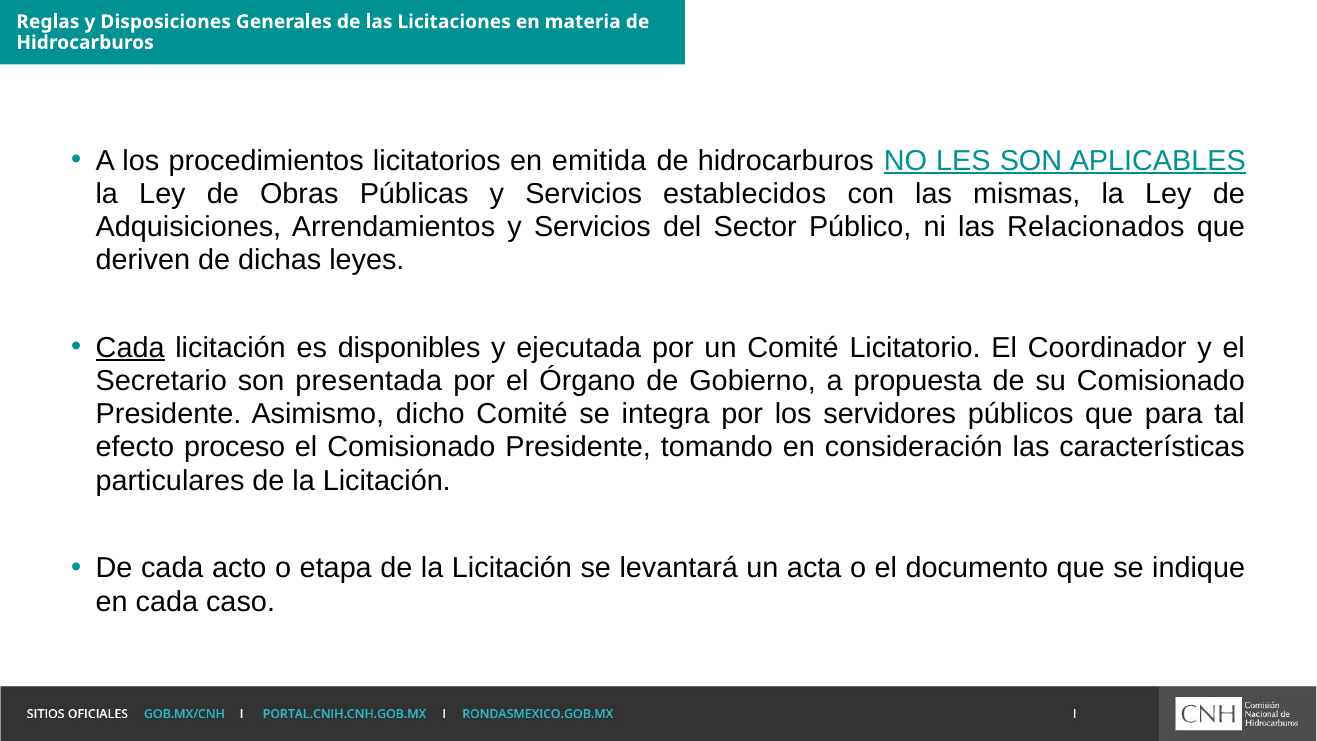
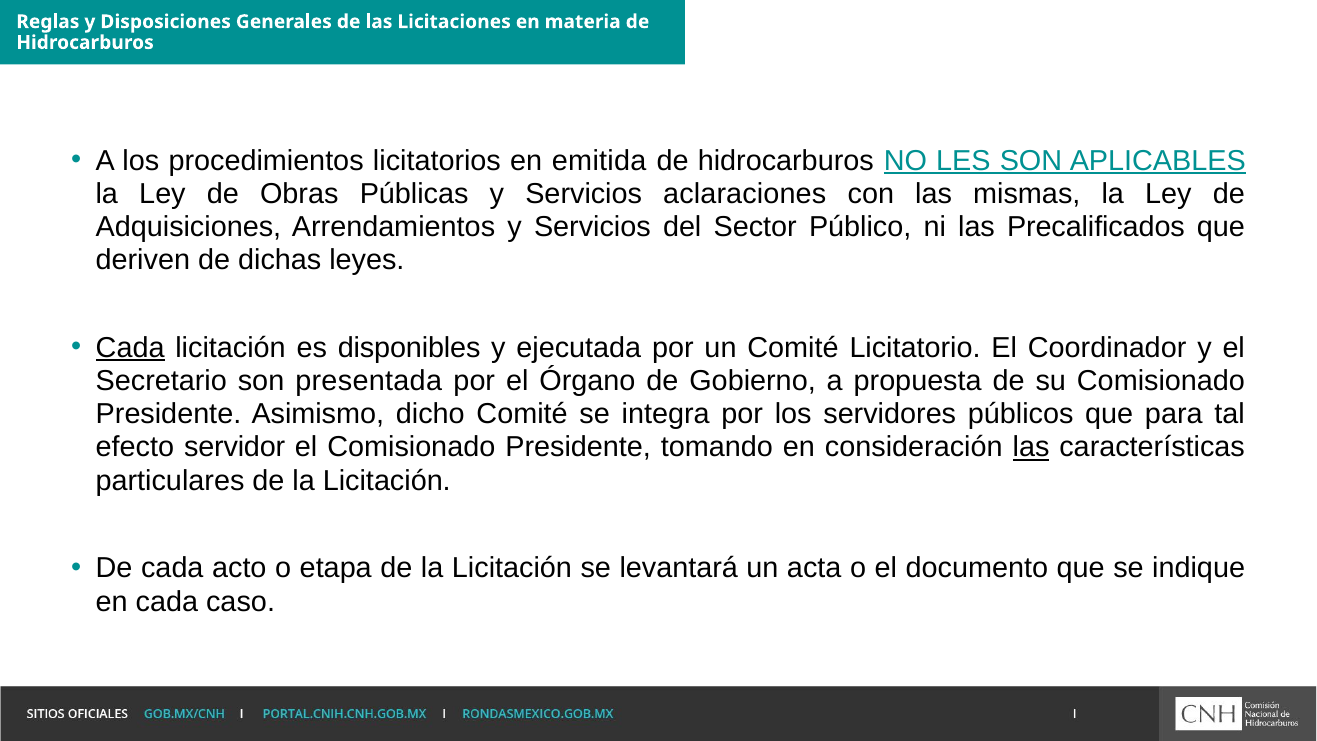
establecidos: establecidos -> aclaraciones
Relacionados: Relacionados -> Precalificados
proceso: proceso -> servidor
las at (1031, 447) underline: none -> present
